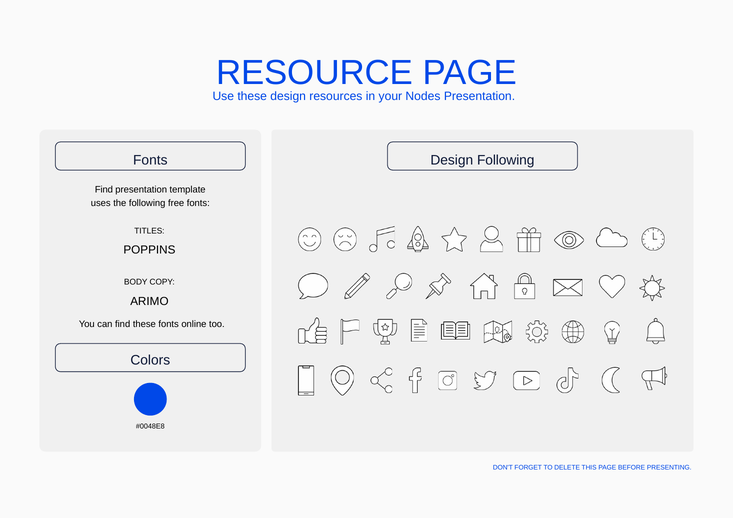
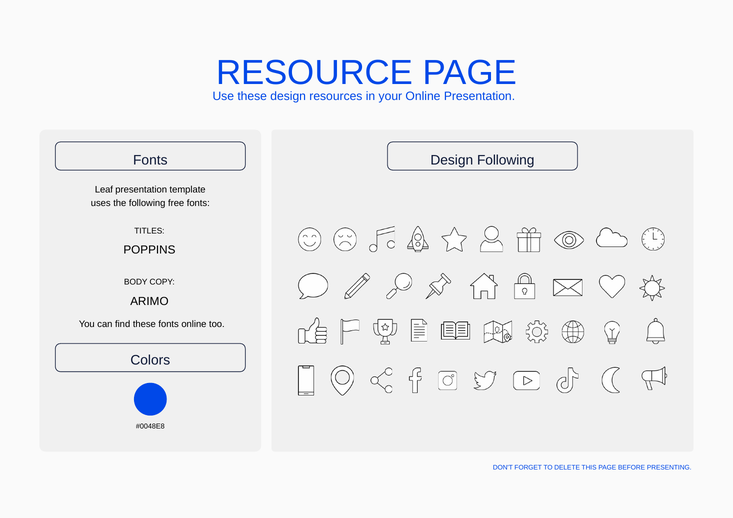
your Nodes: Nodes -> Online
Find at (104, 190): Find -> Leaf
